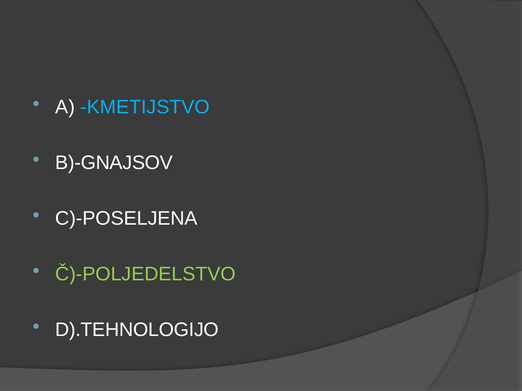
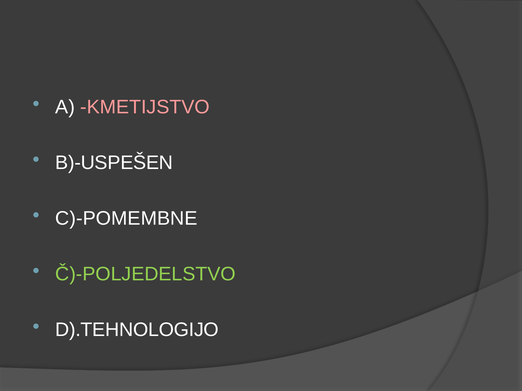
KMETIJSTVO colour: light blue -> pink
B)-GNAJSOV: B)-GNAJSOV -> B)-USPEŠEN
C)-POSELJENA: C)-POSELJENA -> C)-POMEMBNE
